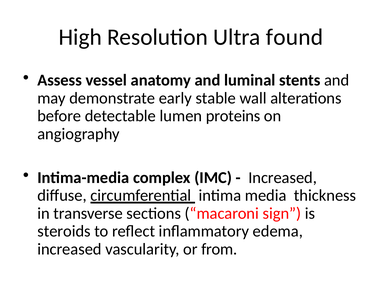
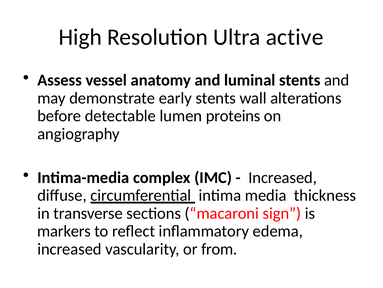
found: found -> active
early stable: stable -> stents
steroids: steroids -> markers
